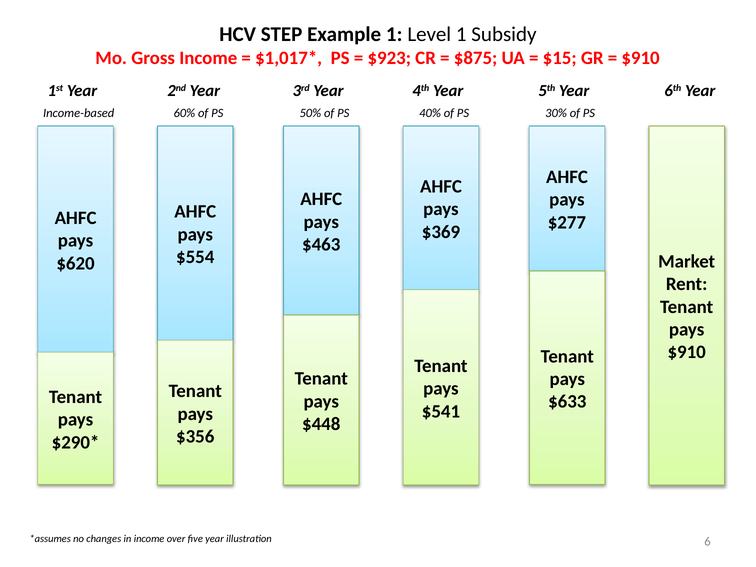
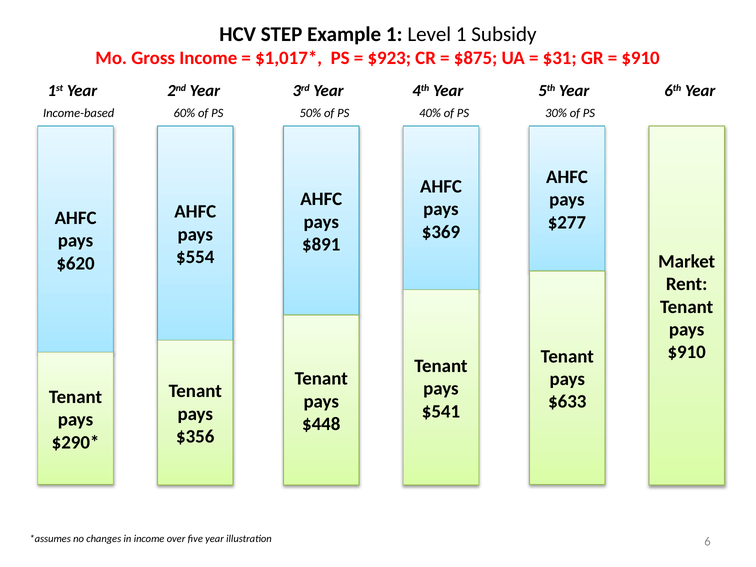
$15: $15 -> $31
$463: $463 -> $891
